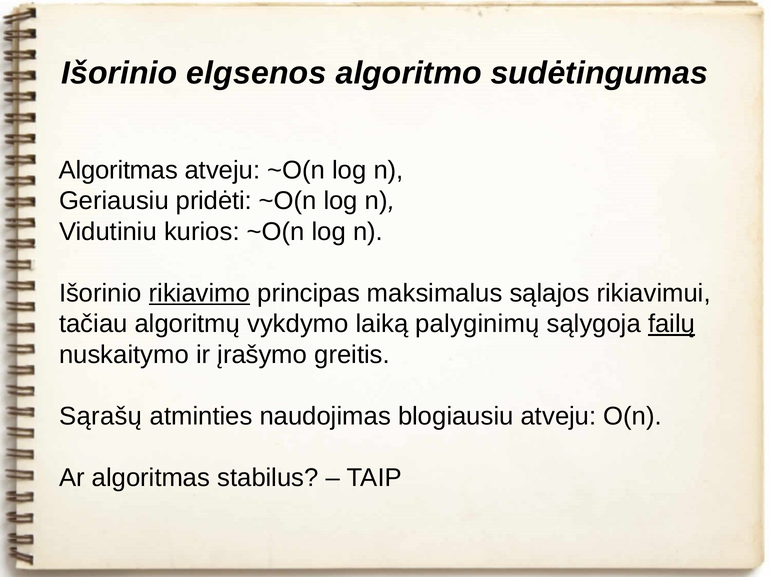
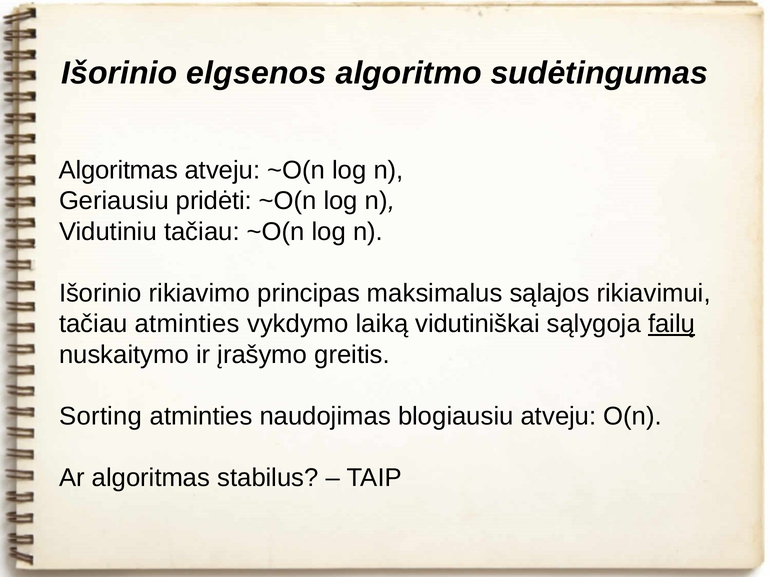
Vidutiniu kurios: kurios -> tačiau
rikiavimo underline: present -> none
tačiau algoritmų: algoritmų -> atminties
palyginimų: palyginimų -> vidutiniškai
Sąrašų: Sąrašų -> Sorting
